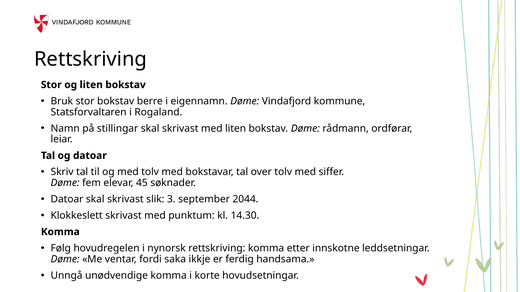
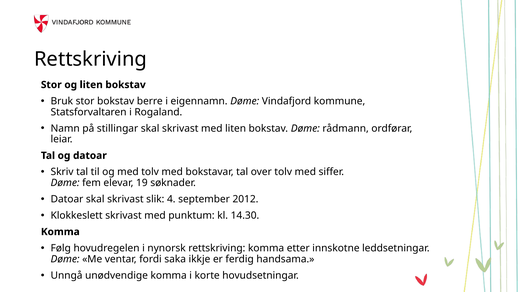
45: 45 -> 19
3: 3 -> 4
2044: 2044 -> 2012
